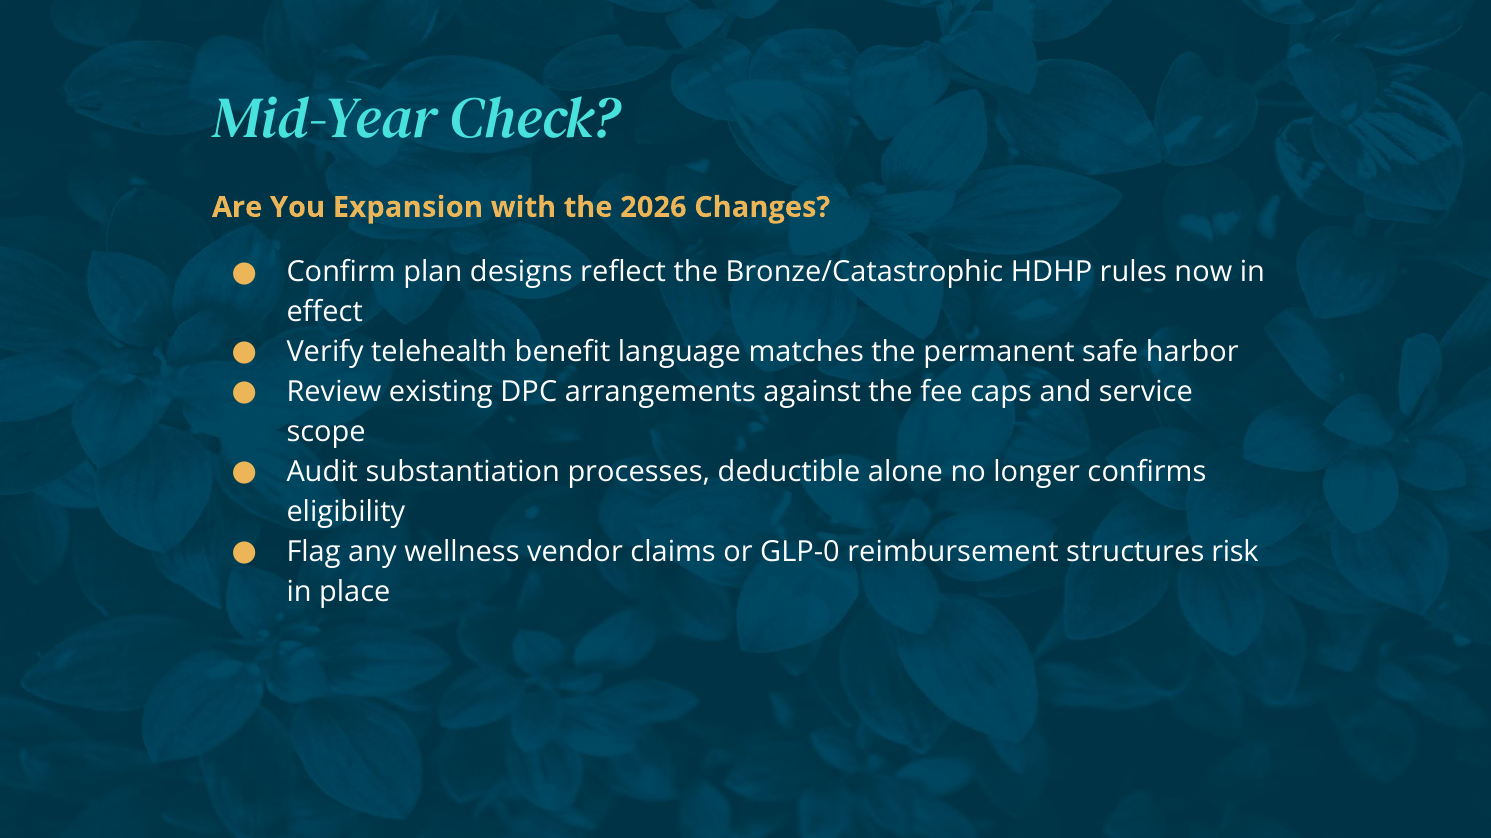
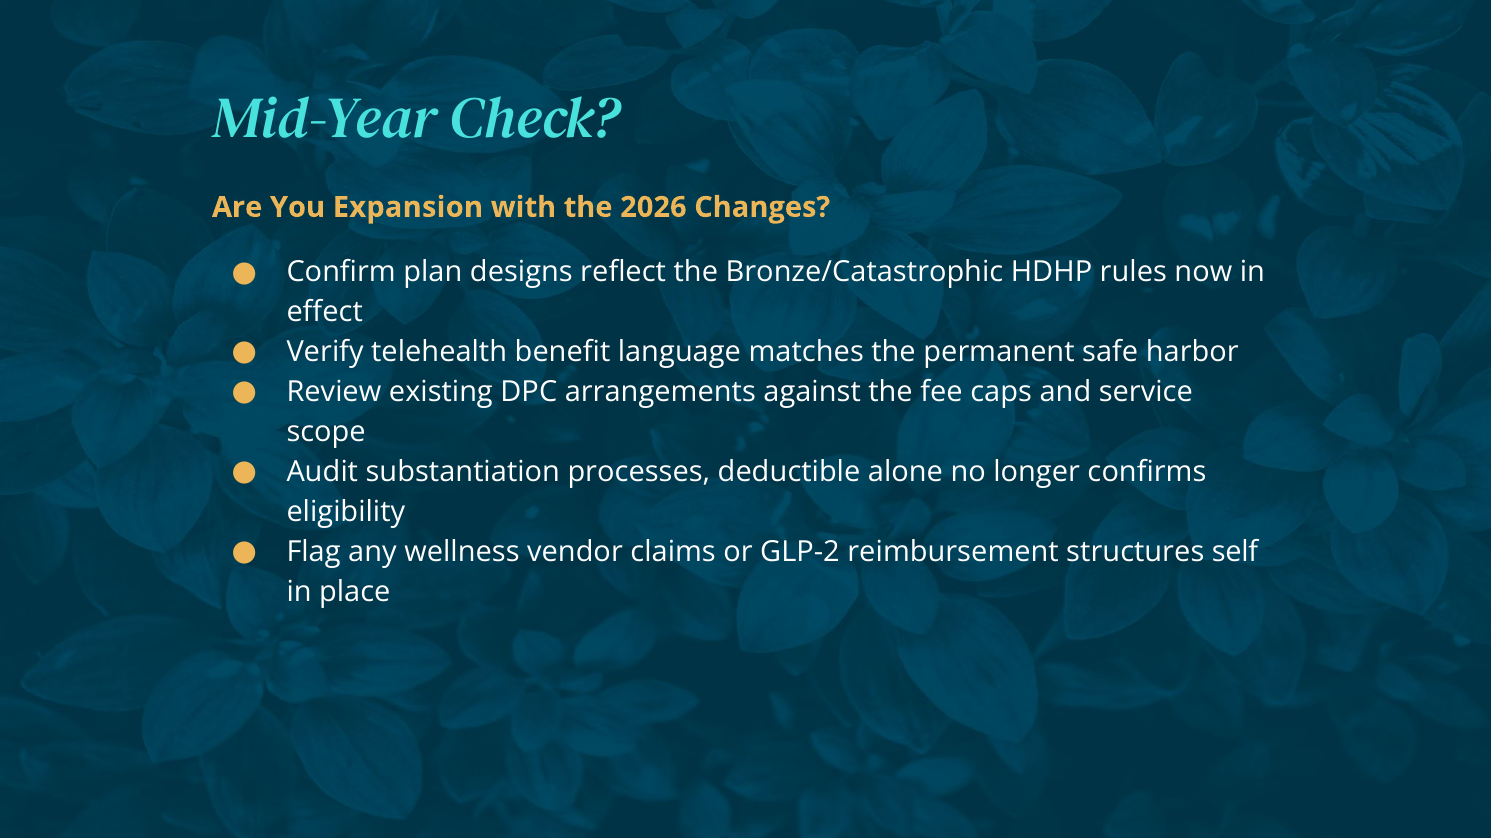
GLP-0: GLP-0 -> GLP-2
risk: risk -> self
